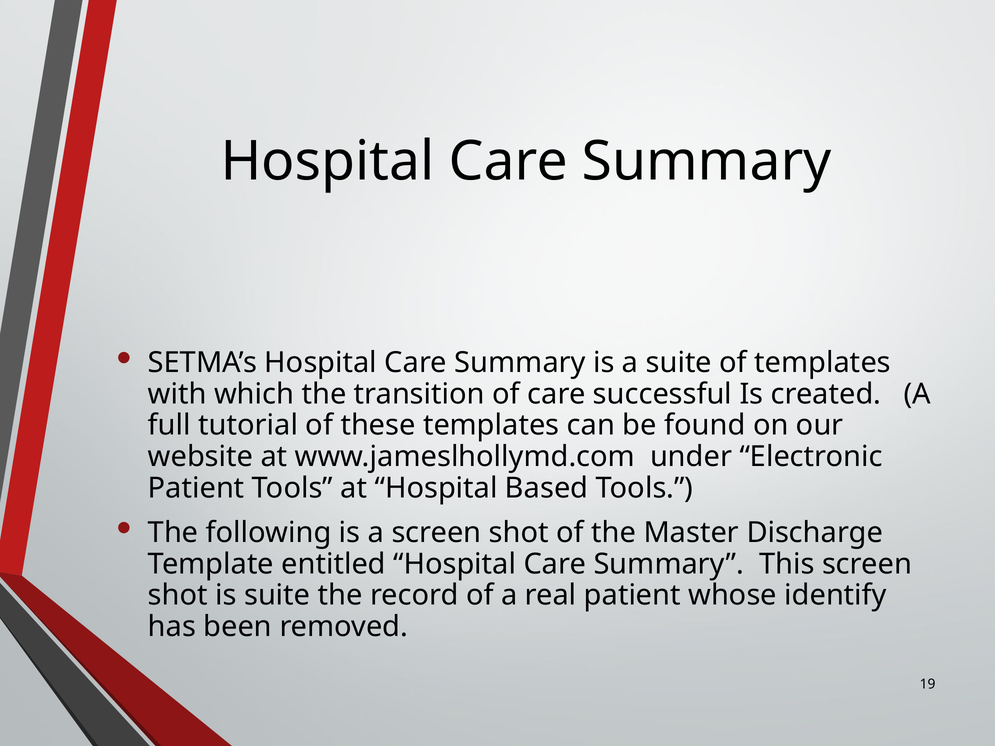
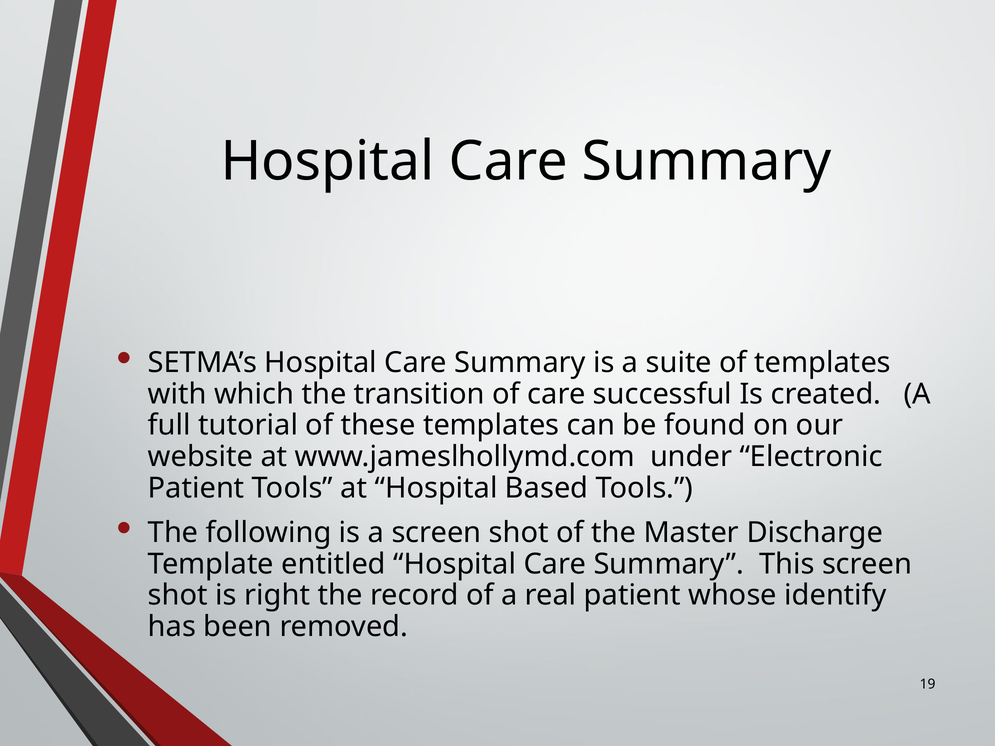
is suite: suite -> right
